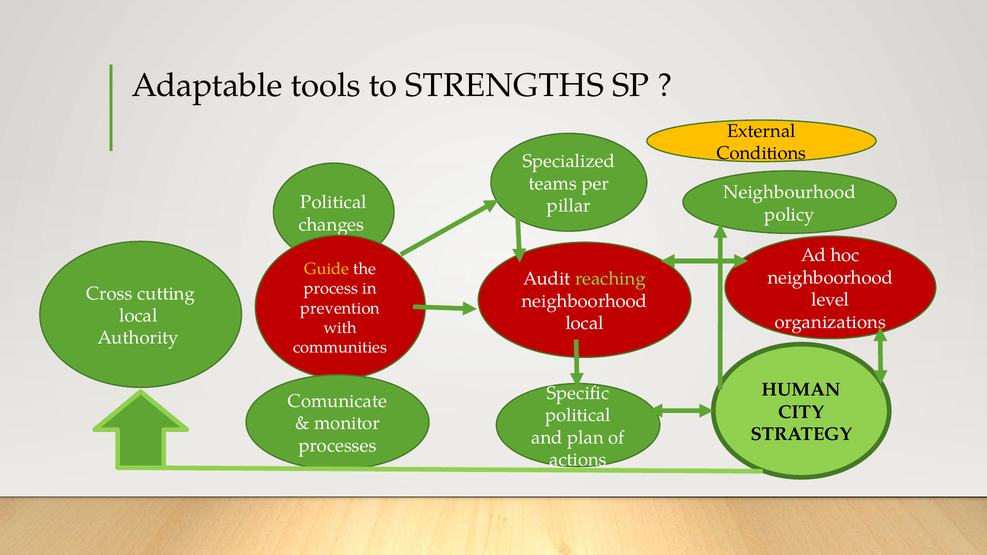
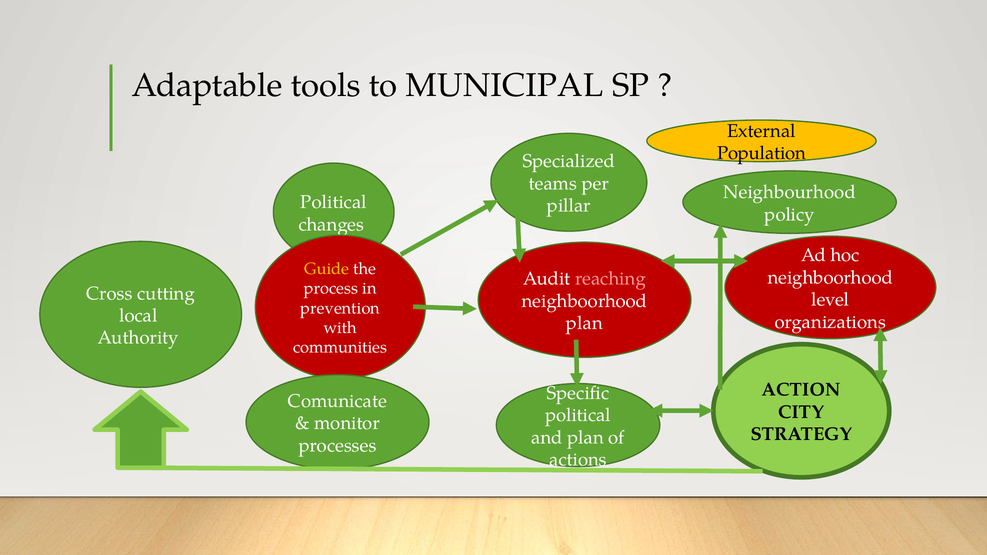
STRENGTHS: STRENGTHS -> MUNICIPAL
Conditions: Conditions -> Population
reaching colour: light green -> pink
local at (585, 323): local -> plan
HUMAN: HUMAN -> ACTION
